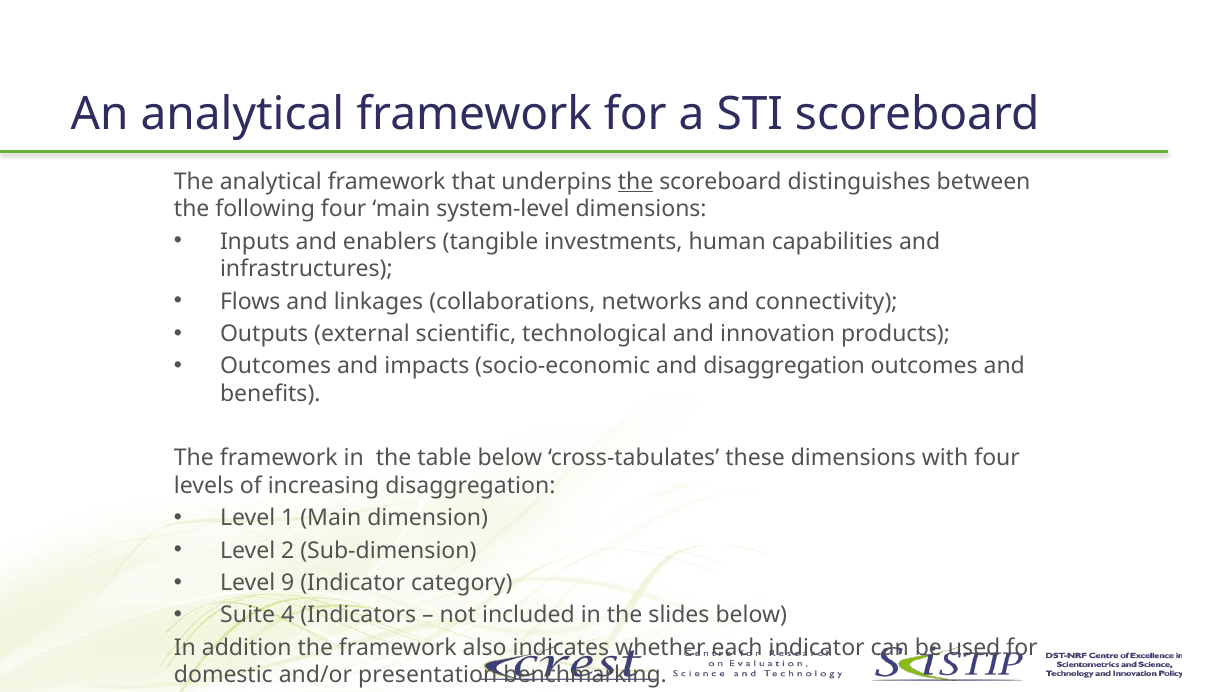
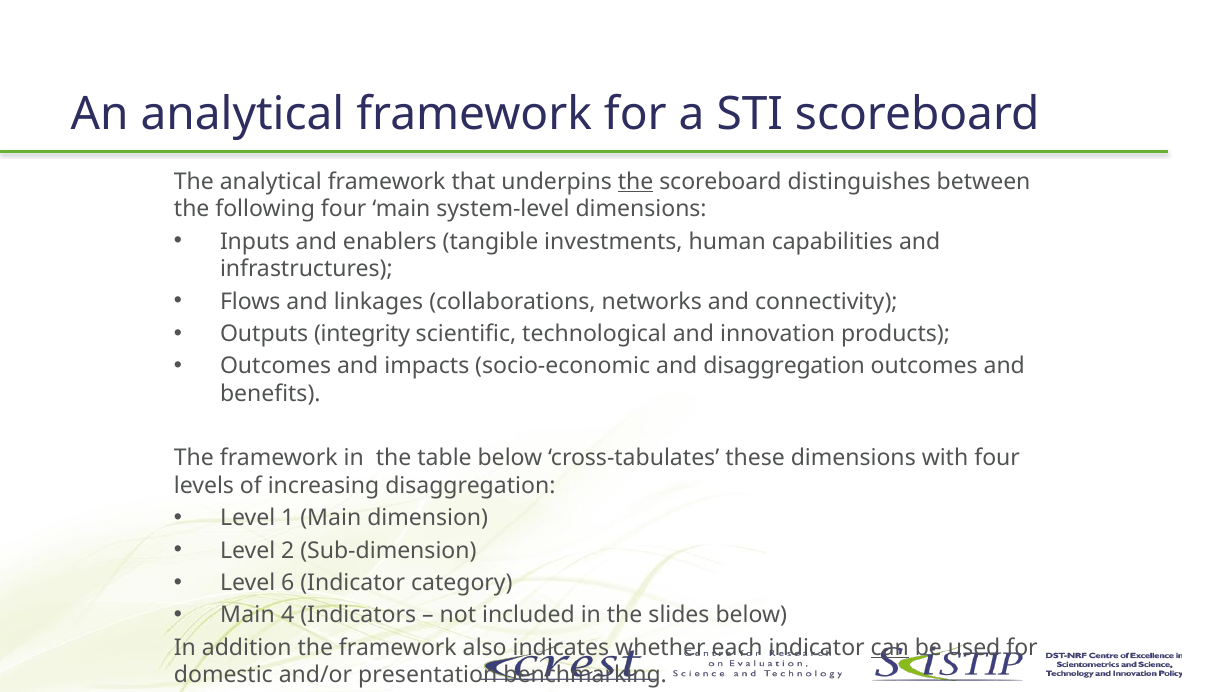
external: external -> integrity
9: 9 -> 6
Suite at (248, 615): Suite -> Main
can underline: none -> present
